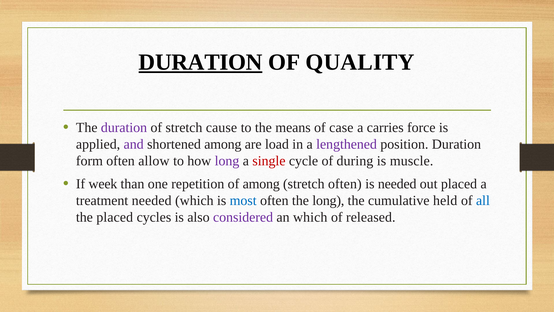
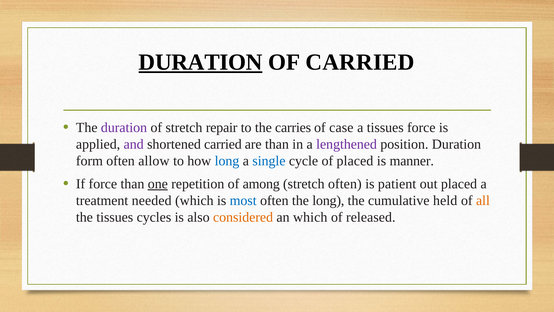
OF QUALITY: QUALITY -> CARRIED
cause: cause -> repair
means: means -> carries
a carries: carries -> tissues
shortened among: among -> carried
are load: load -> than
long at (227, 161) colour: purple -> blue
single colour: red -> blue
of during: during -> placed
muscle: muscle -> manner
If week: week -> force
one underline: none -> present
is needed: needed -> patient
all colour: blue -> orange
the placed: placed -> tissues
considered colour: purple -> orange
